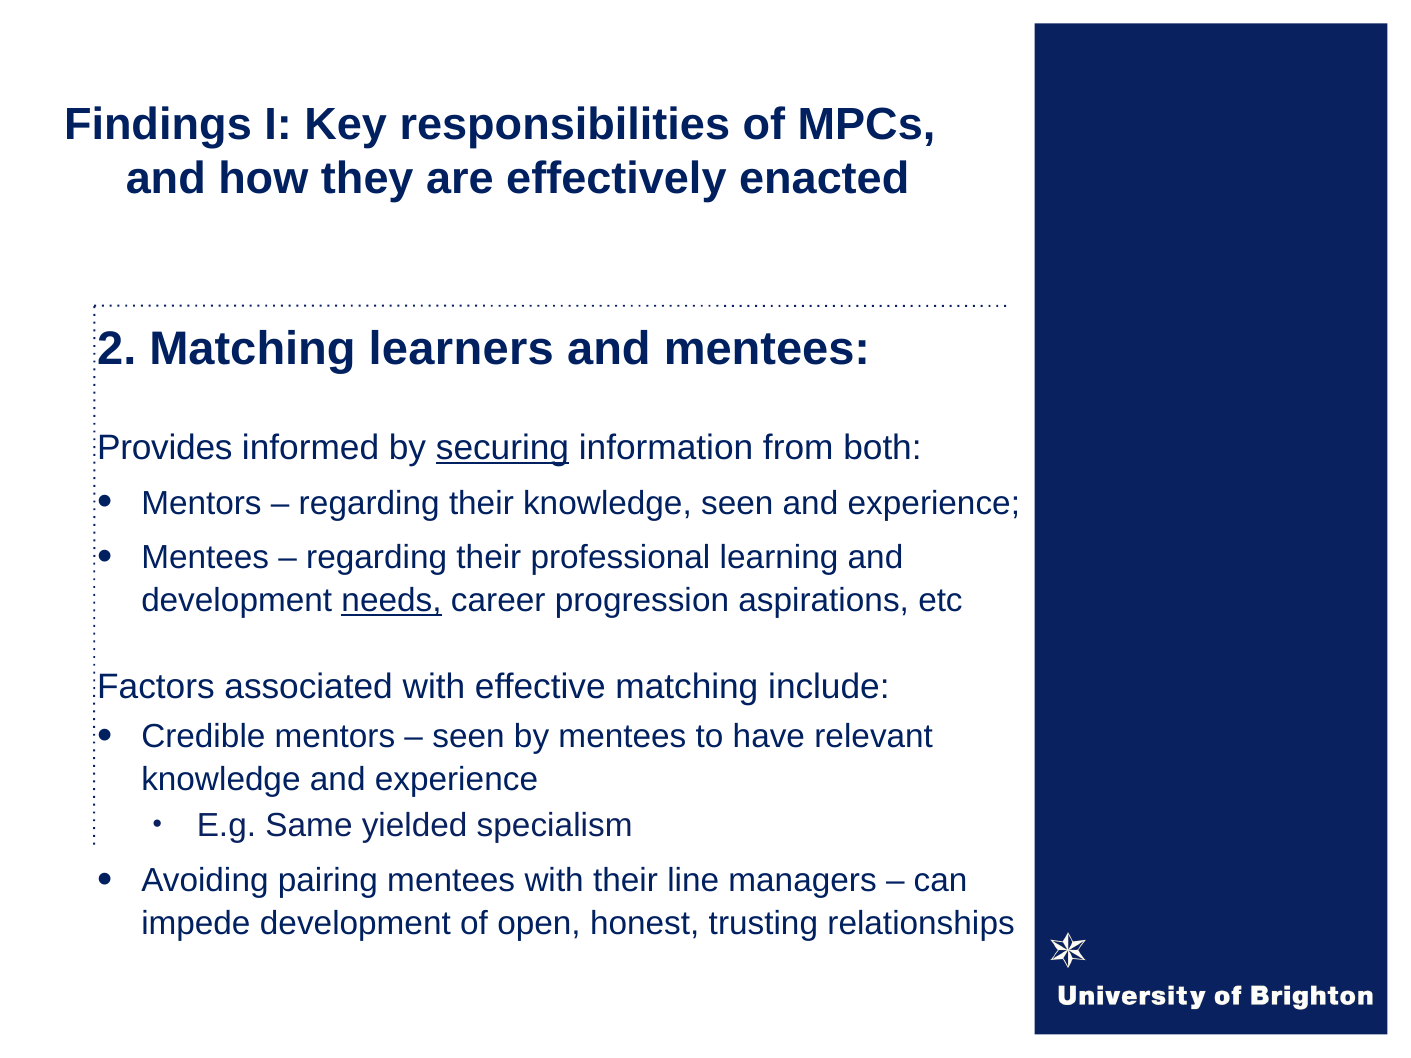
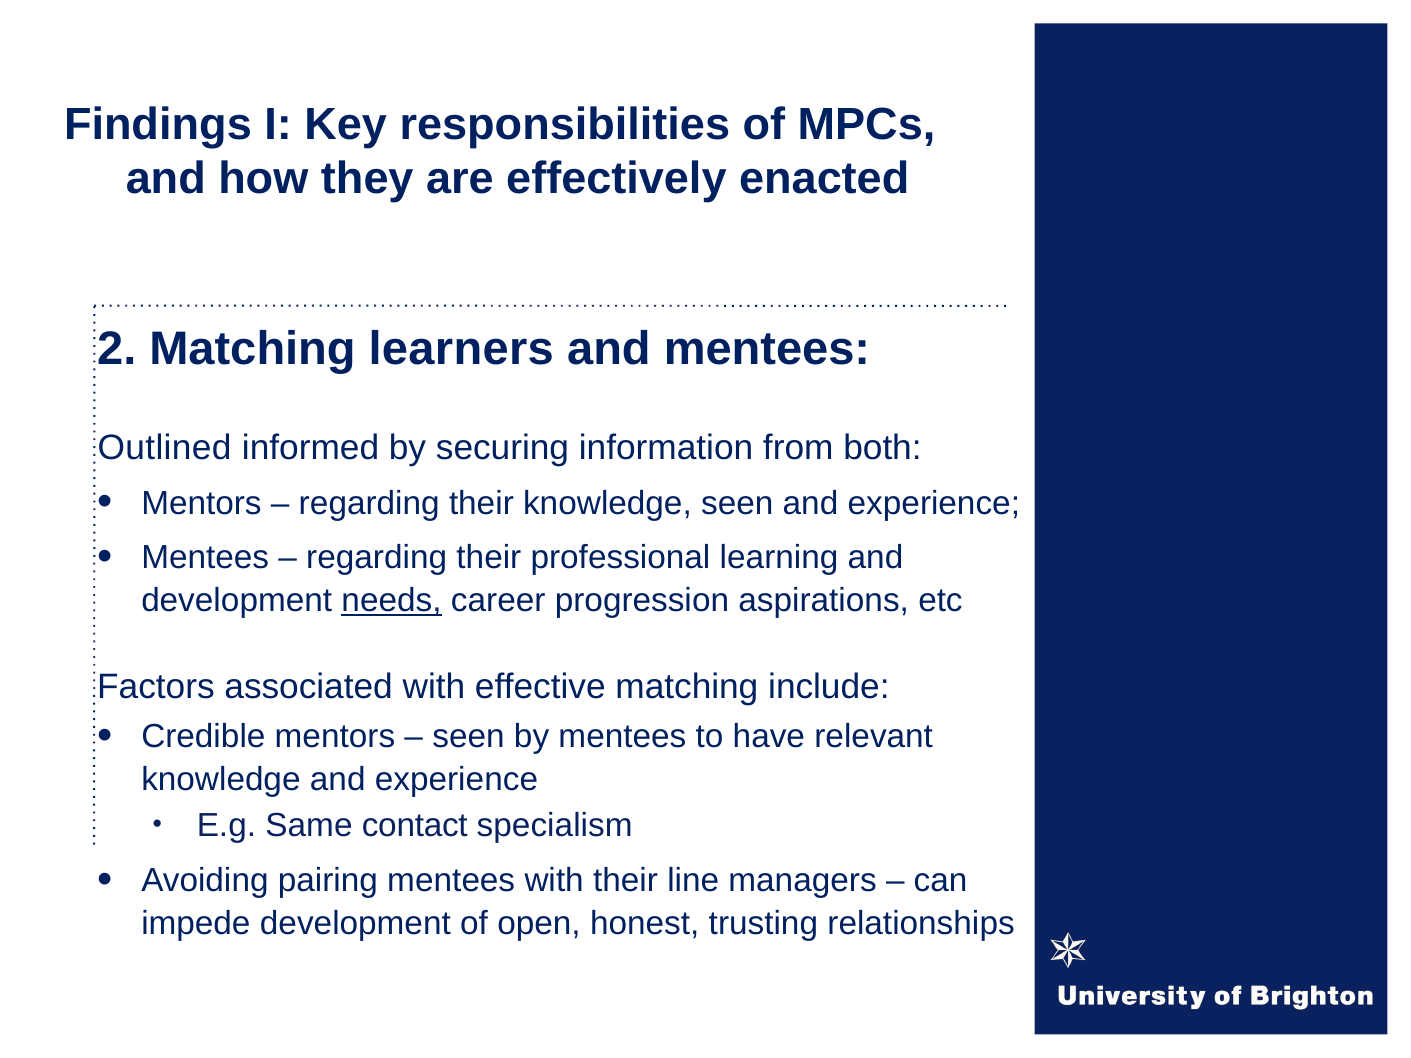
Provides: Provides -> Outlined
securing underline: present -> none
yielded: yielded -> contact
